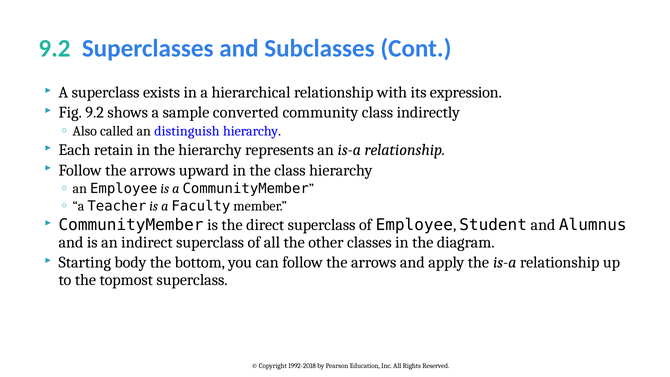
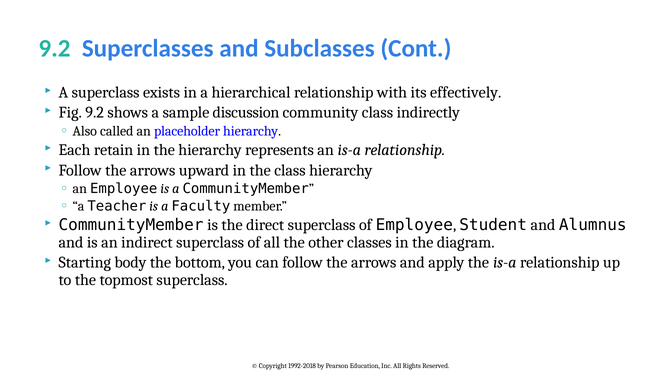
expression: expression -> effectively
converted: converted -> discussion
distinguish: distinguish -> placeholder
